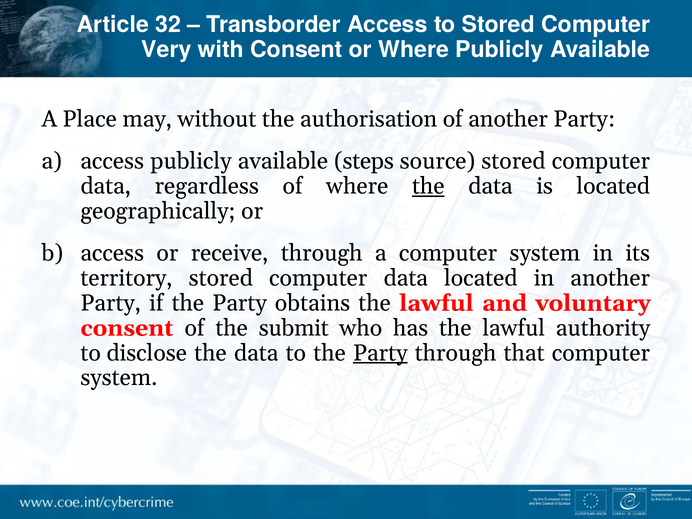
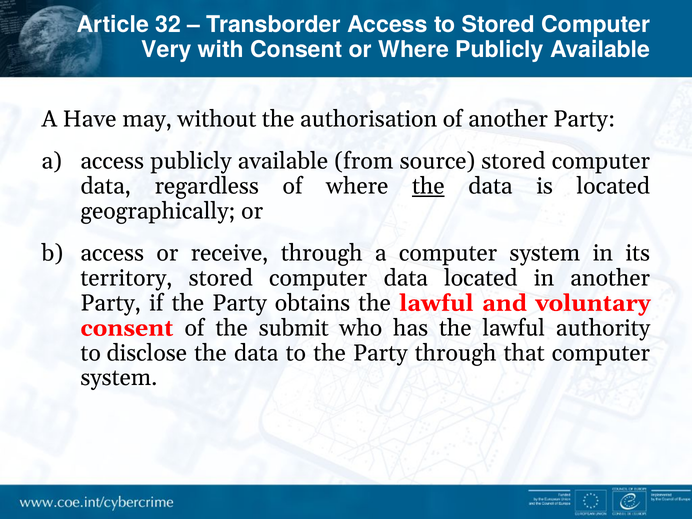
Place: Place -> Have
steps: steps -> from
Party at (380, 353) underline: present -> none
